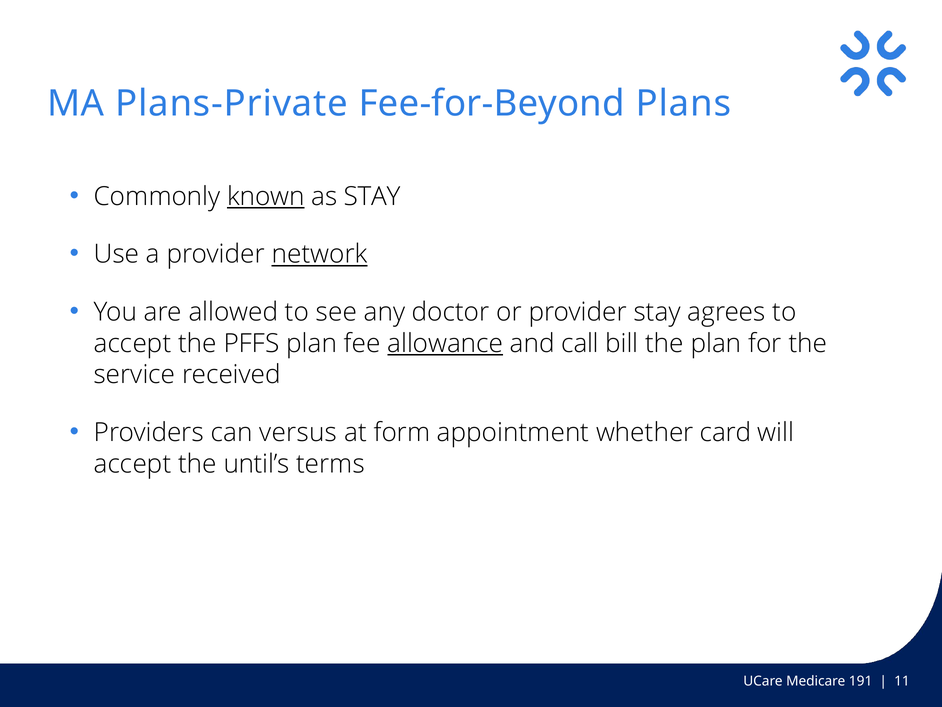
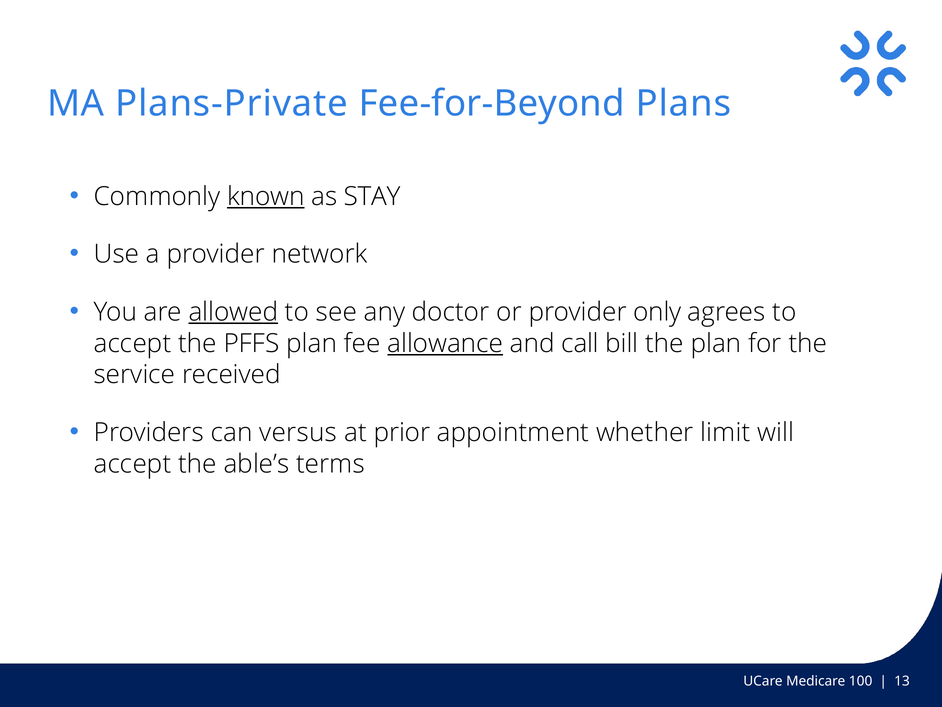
network underline: present -> none
allowed underline: none -> present
provider stay: stay -> only
form: form -> prior
card: card -> limit
until’s: until’s -> able’s
191: 191 -> 100
11: 11 -> 13
